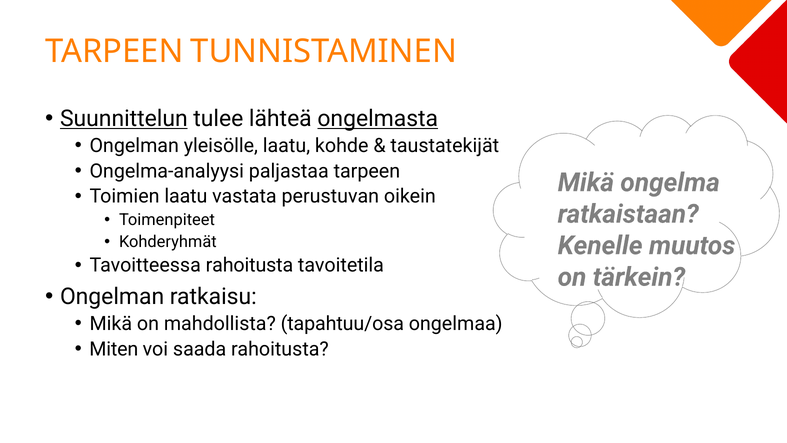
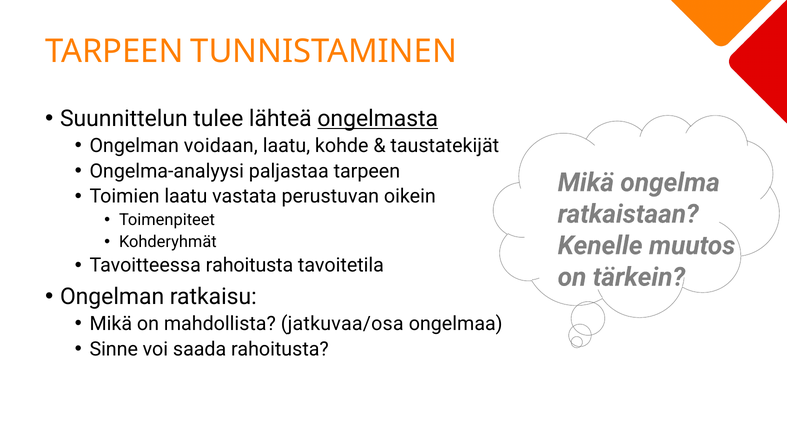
Suunnittelun underline: present -> none
yleisölle: yleisölle -> voidaan
tapahtuu/osa: tapahtuu/osa -> jatkuvaa/osa
Miten: Miten -> Sinne
